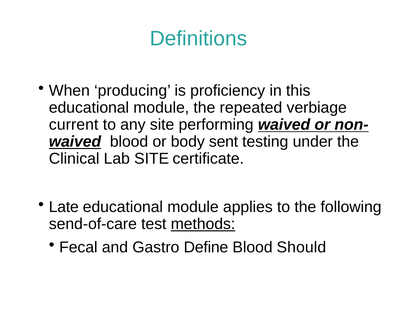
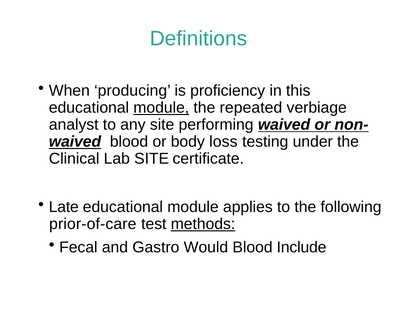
module at (161, 108) underline: none -> present
current: current -> analyst
sent: sent -> loss
send-of-care: send-of-care -> prior-of-care
Define: Define -> Would
Should: Should -> Include
